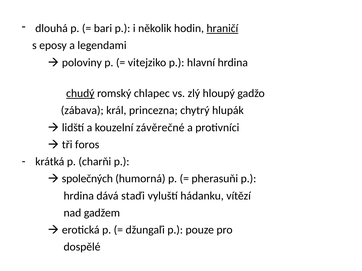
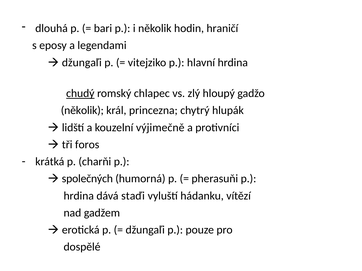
hraničí underline: present -> none
poloviny at (82, 63): poloviny -> džungaľi
zábava at (82, 111): zábava -> několik
závěrečné: závěrečné -> výjimečně
